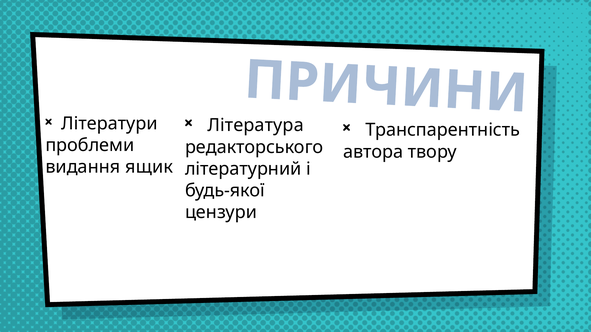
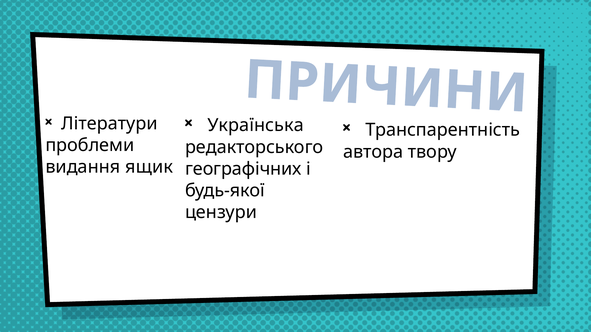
Література: Література -> Українська
літературний: літературний -> географічних
